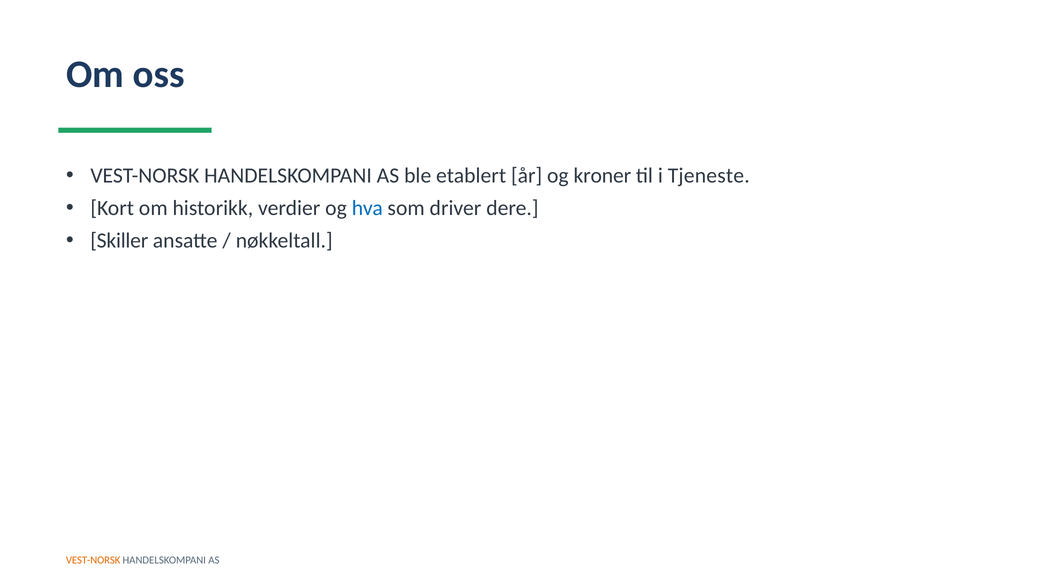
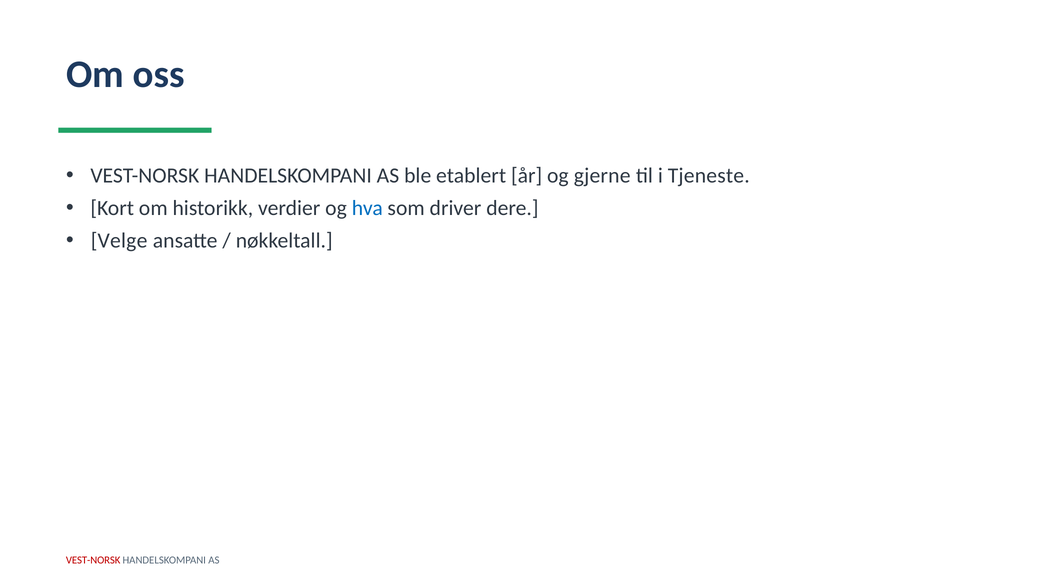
kroner: kroner -> gjerne
Skiller: Skiller -> Velge
VEST-NORSK at (93, 560) colour: orange -> red
